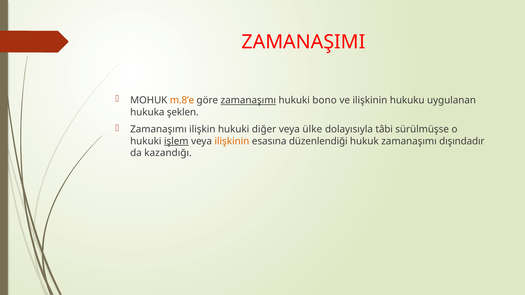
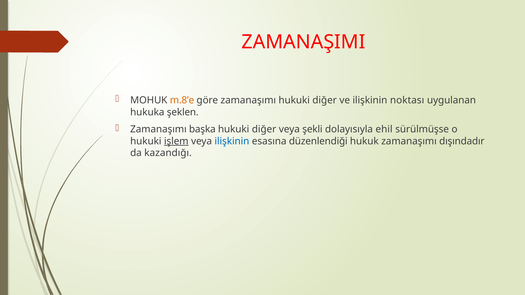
zamanaşımı at (248, 100) underline: present -> none
bono at (325, 100): bono -> diğer
hukuku: hukuku -> noktası
ilişkin: ilişkin -> başka
ülke: ülke -> şekli
tâbi: tâbi -> ehil
ilişkinin at (232, 141) colour: orange -> blue
